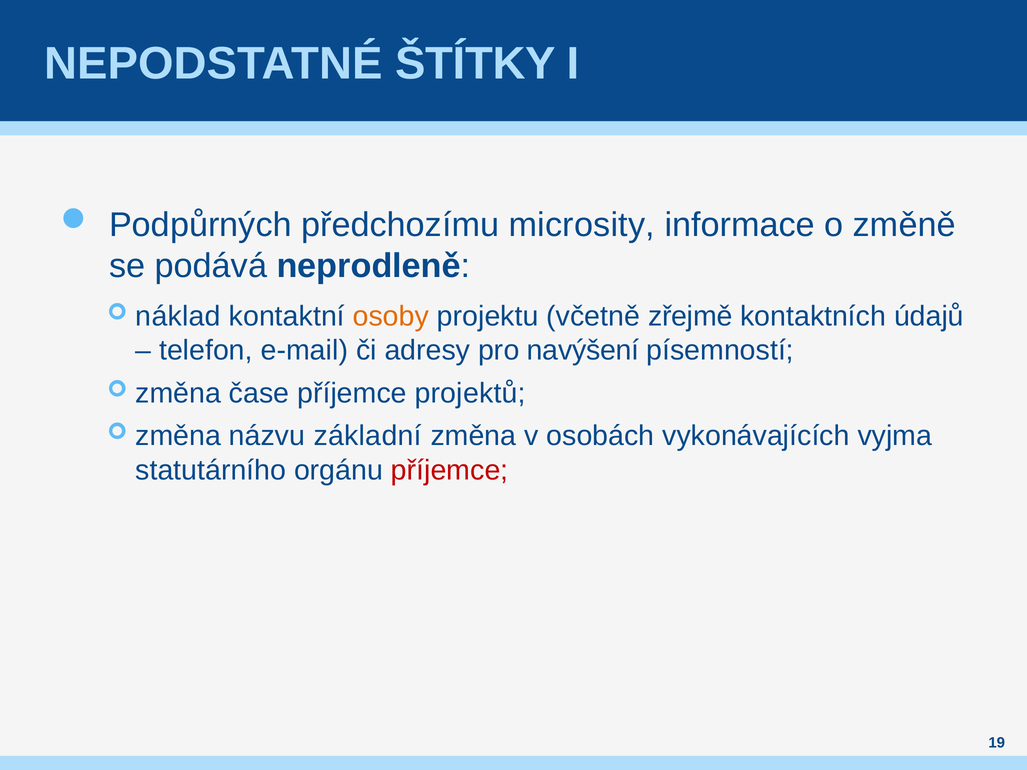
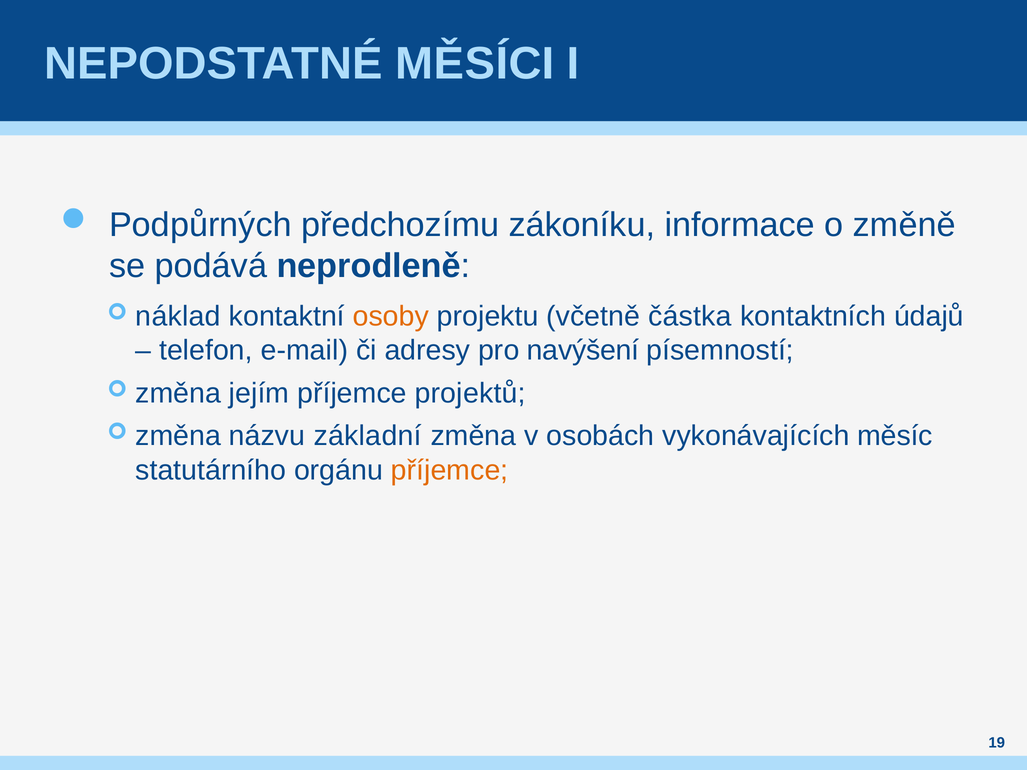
ŠTÍTKY: ŠTÍTKY -> MĚSÍCI
microsity: microsity -> zákoníku
zřejmě: zřejmě -> částka
čase: čase -> jejím
vyjma: vyjma -> měsíc
příjemce at (450, 470) colour: red -> orange
